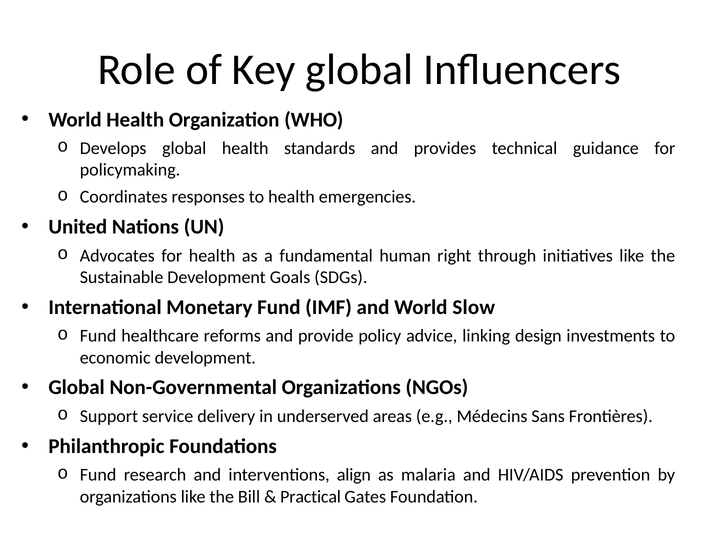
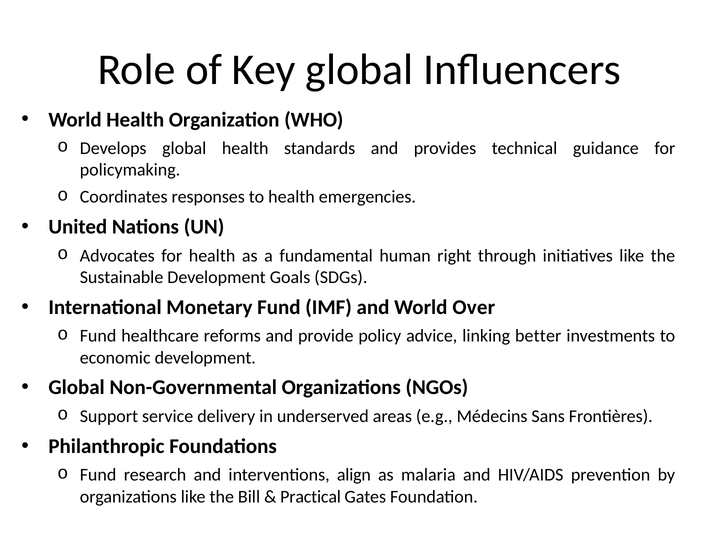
Slow: Slow -> Over
design: design -> better
